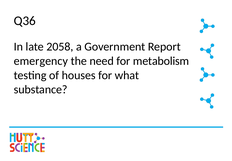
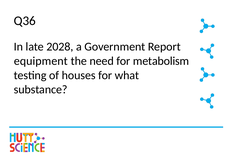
2058: 2058 -> 2028
emergency: emergency -> equipment
